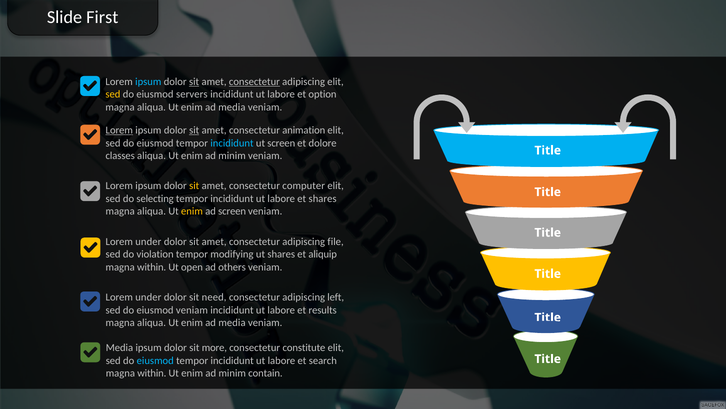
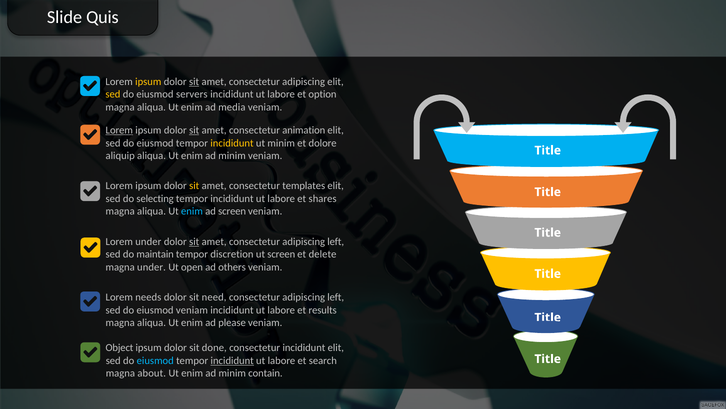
First: First -> Quis
ipsum at (148, 81) colour: light blue -> yellow
consectetur at (254, 81) underline: present -> none
incididunt at (232, 143) colour: light blue -> yellow
ut screen: screen -> minim
classes: classes -> aliquip
computer: computer -> templates
enim at (192, 211) colour: yellow -> light blue
sit at (194, 241) underline: none -> present
amet consectetur adipiscing file: file -> left
violation: violation -> maintain
modifying: modifying -> discretion
ut shares: shares -> screen
aliquip: aliquip -> delete
within at (152, 267): within -> under
under at (148, 297): under -> needs
media at (232, 322): media -> please
Media at (119, 347): Media -> Object
more: more -> done
consectetur constitute: constitute -> incididunt
incididunt at (232, 360) underline: none -> present
within at (152, 373): within -> about
